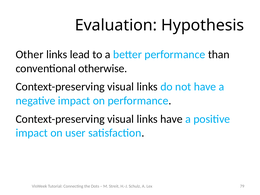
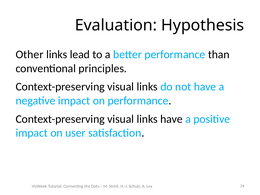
otherwise: otherwise -> principles
